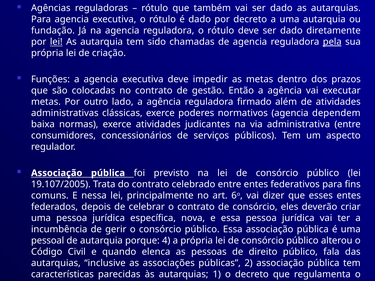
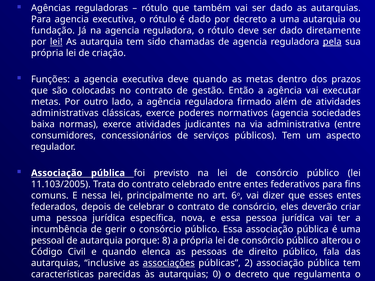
deve impedir: impedir -> quando
dependem: dependem -> sociedades
19.107/2005: 19.107/2005 -> 11.103/2005
4: 4 -> 8
associações underline: none -> present
1: 1 -> 0
